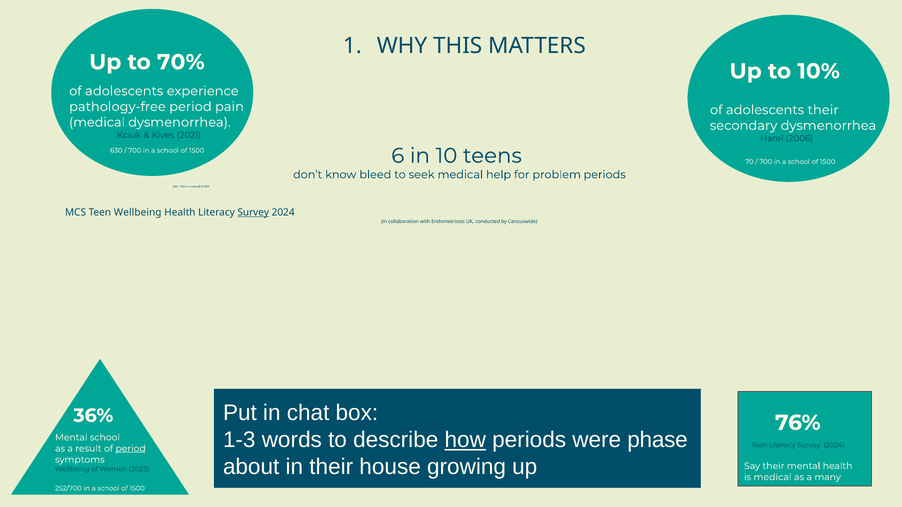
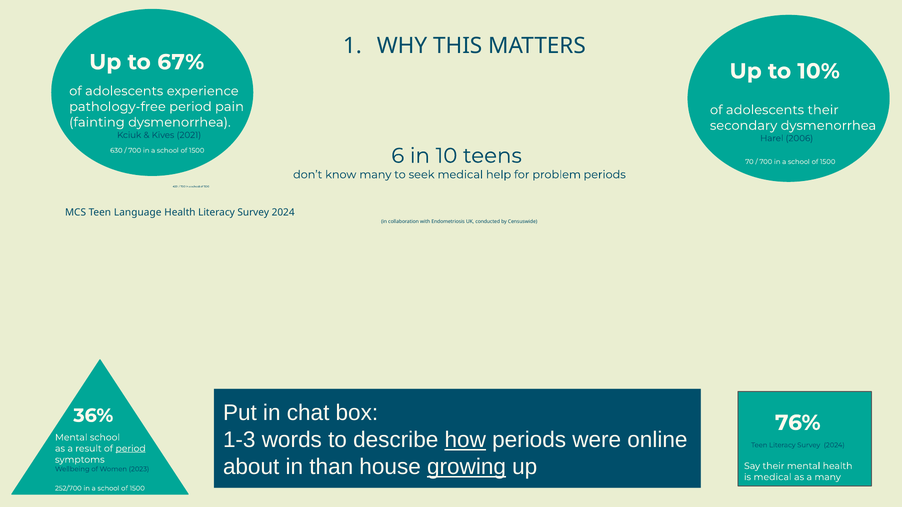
70%: 70% -> 67%
medical at (97, 122): medical -> fainting
know bleed: bleed -> many
Teen Wellbeing: Wellbeing -> Language
Survey at (253, 213) underline: present -> none
phase: phase -> online
in their: their -> than
growing underline: none -> present
